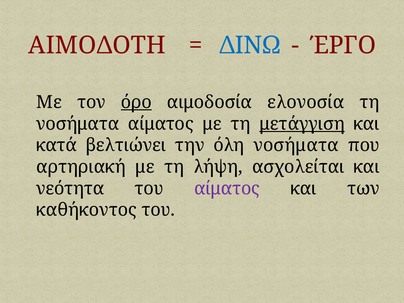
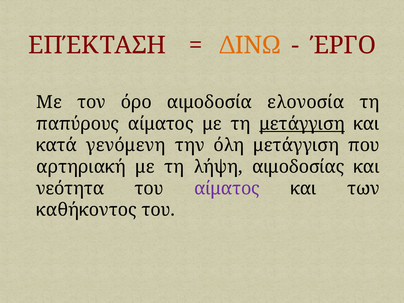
ΑΙΜΟΔΟΤΗ: ΑΙΜΟΔΟΤΗ -> ΕΠΈΚΤΑΣΗ
ΔΙΝΩ colour: blue -> orange
όρο underline: present -> none
νοσήματα at (78, 124): νοσήματα -> παπύρους
βελτιώνει: βελτιώνει -> γενόμενη
όλη νοσήματα: νοσήματα -> μετάγγιση
ασχολείται: ασχολείται -> αιμοδοσίας
